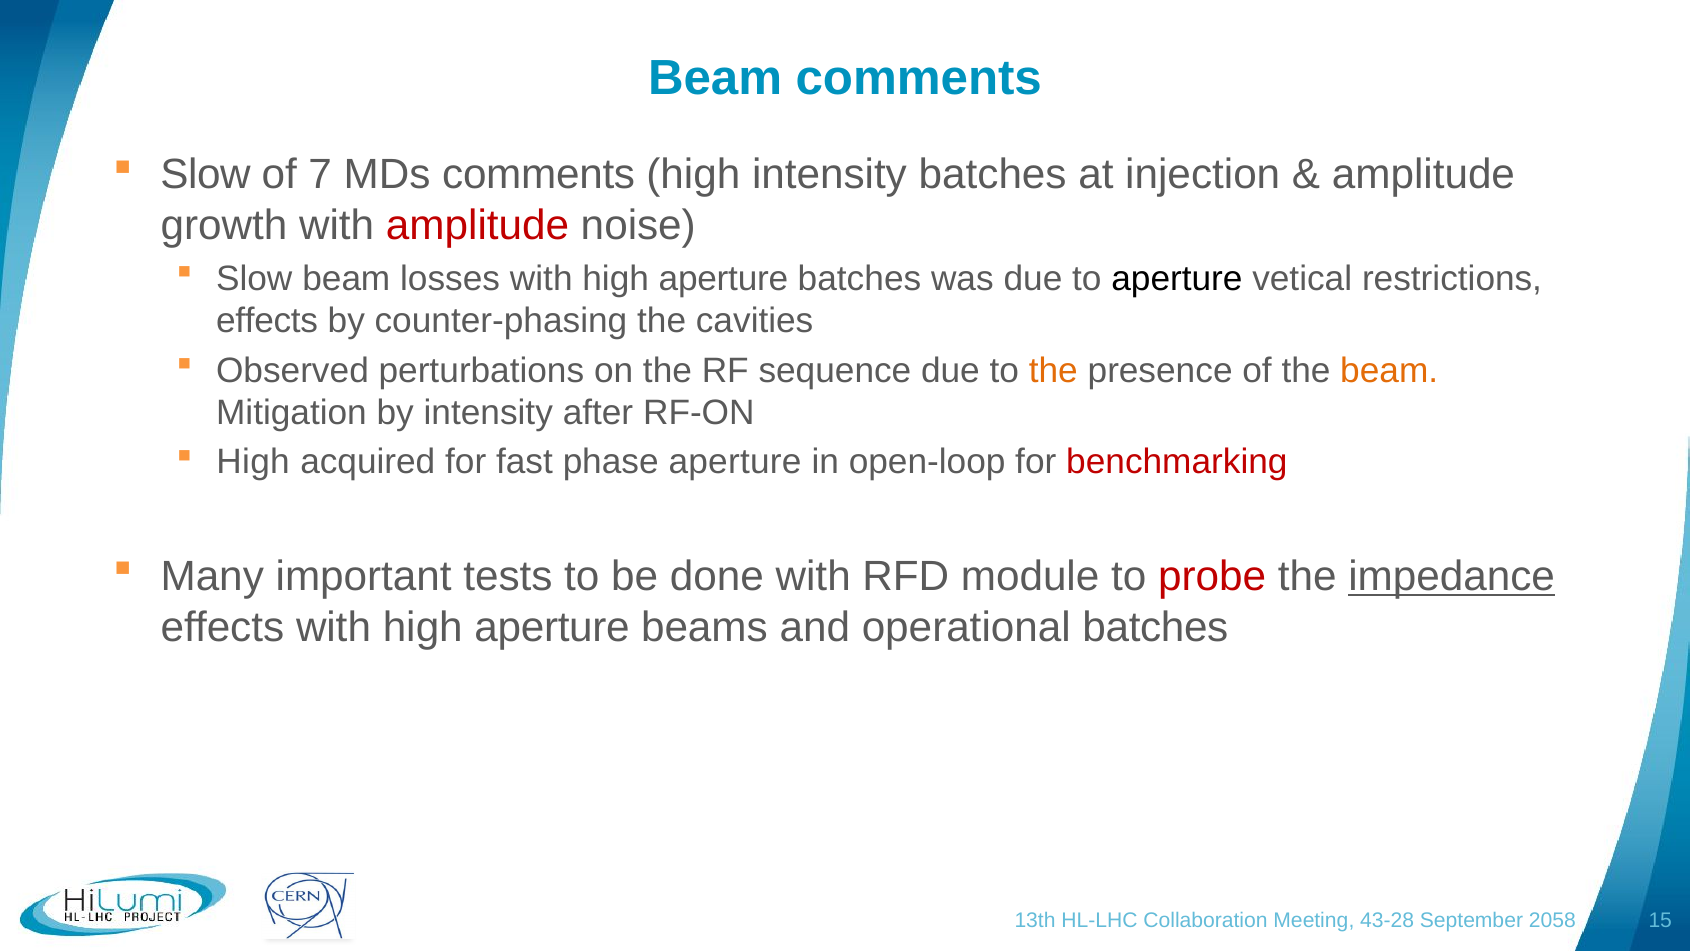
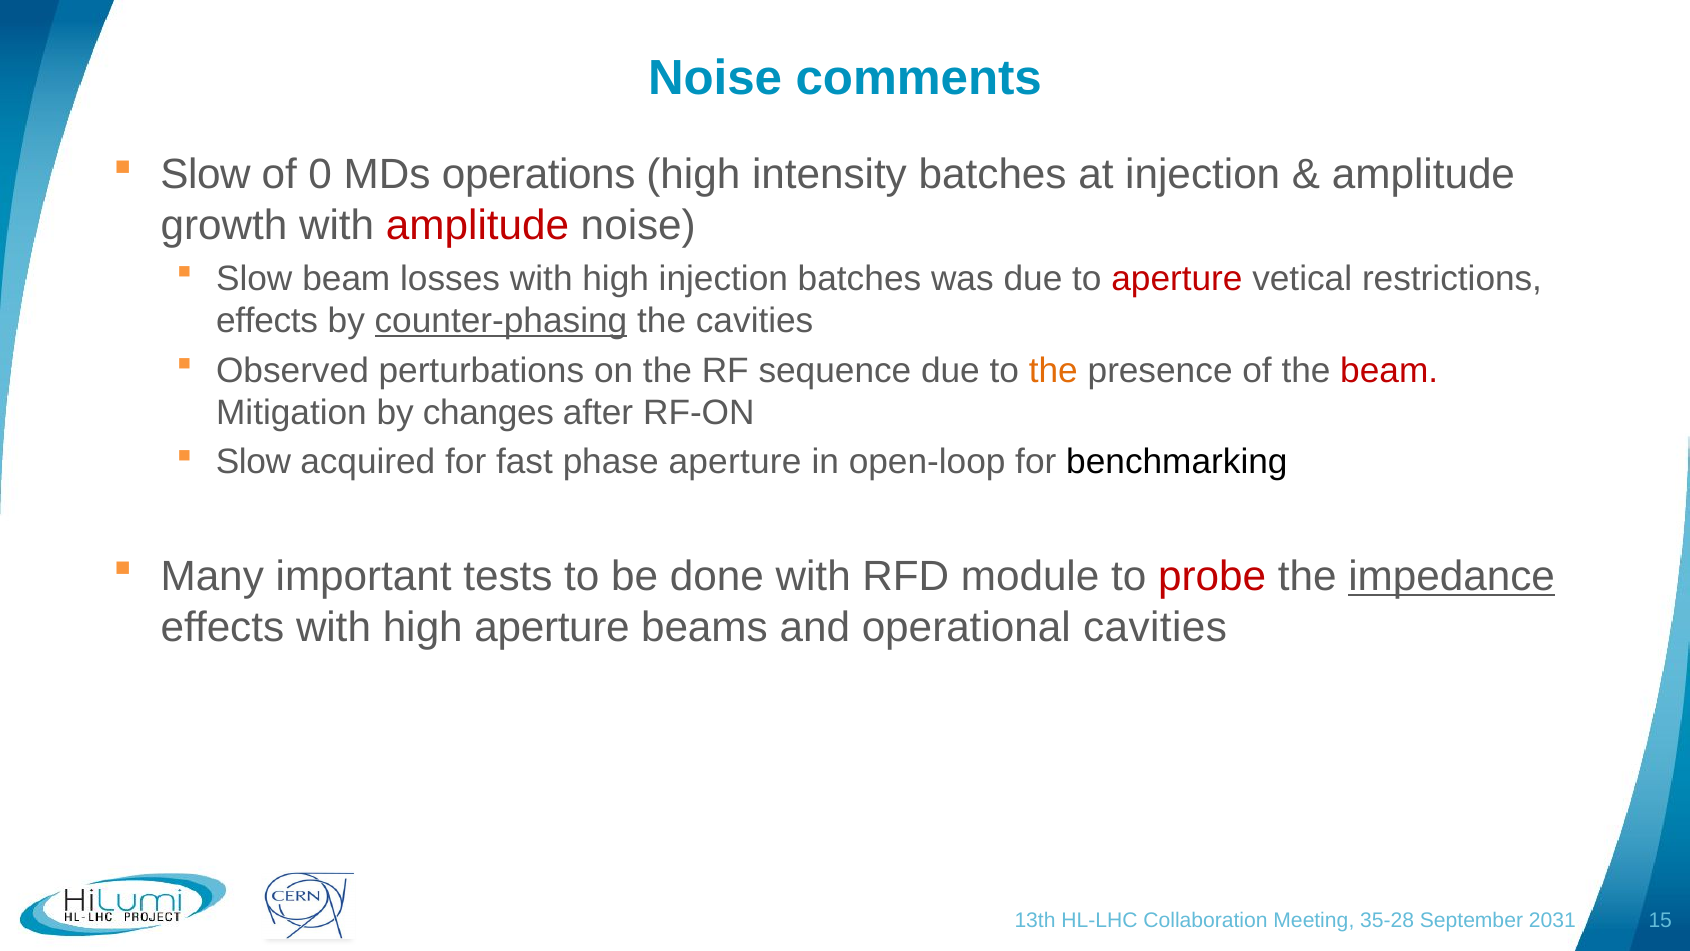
Beam at (715, 78): Beam -> Noise
7: 7 -> 0
MDs comments: comments -> operations
losses with high aperture: aperture -> injection
aperture at (1177, 279) colour: black -> red
counter-phasing underline: none -> present
beam at (1389, 370) colour: orange -> red
by intensity: intensity -> changes
High at (253, 462): High -> Slow
benchmarking colour: red -> black
operational batches: batches -> cavities
43-28: 43-28 -> 35-28
2058: 2058 -> 2031
